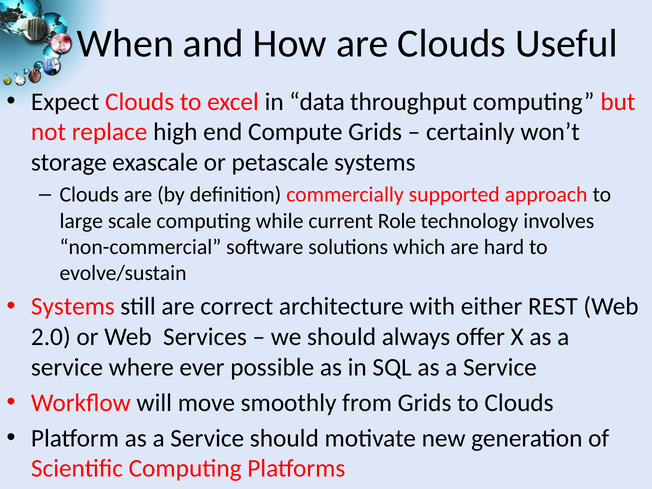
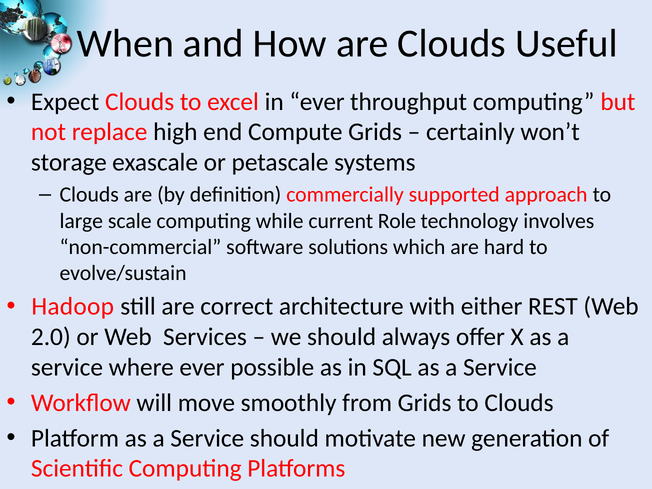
in data: data -> ever
Systems at (73, 307): Systems -> Hadoop
